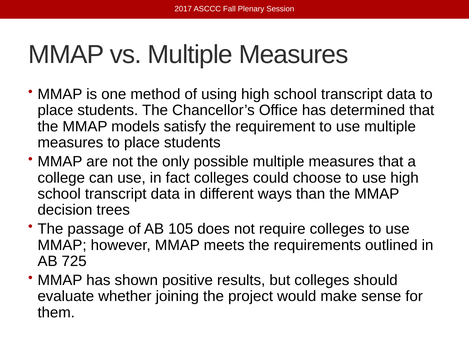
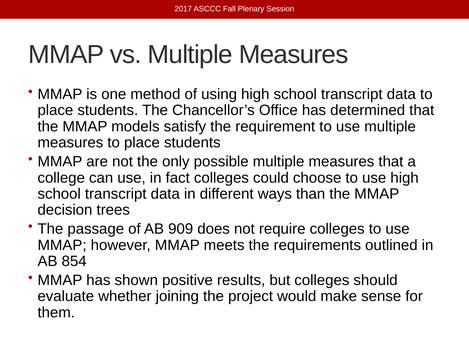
105: 105 -> 909
725: 725 -> 854
